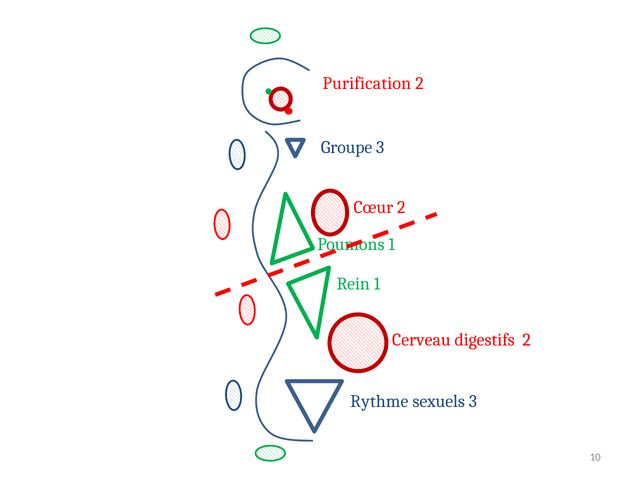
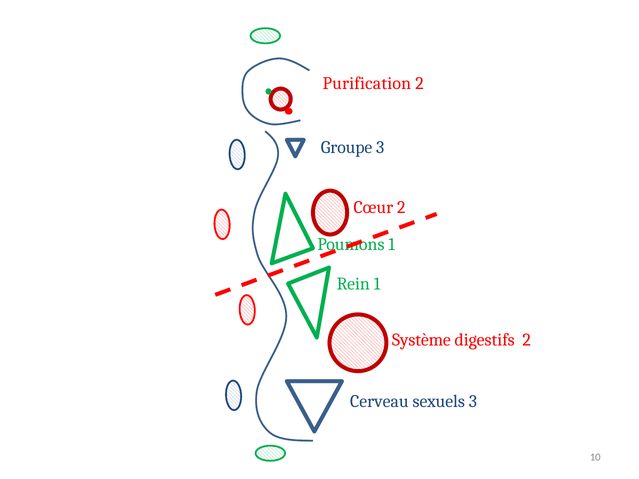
Cerveau: Cerveau -> Système
Rythme: Rythme -> Cerveau
